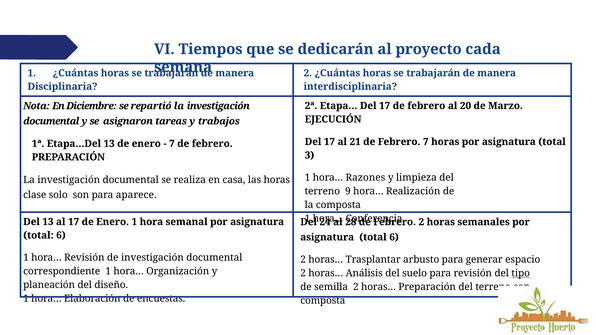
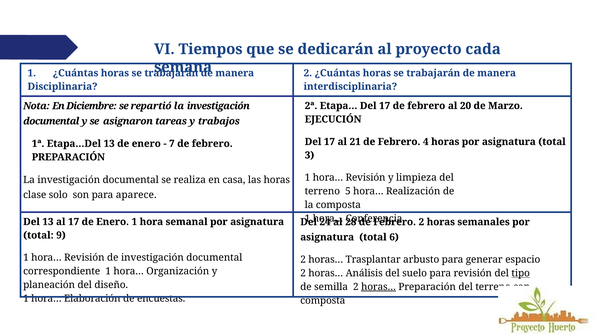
Febrero 7: 7 -> 4
Razones at (365, 178): Razones -> Revisión
9: 9 -> 5
6 at (61, 235): 6 -> 9
horas… at (379, 287) underline: none -> present
